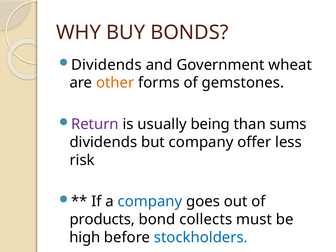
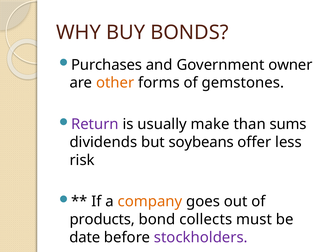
Dividends at (106, 65): Dividends -> Purchases
wheat: wheat -> owner
being: being -> make
but company: company -> soybeans
company at (150, 202) colour: blue -> orange
high: high -> date
stockholders colour: blue -> purple
